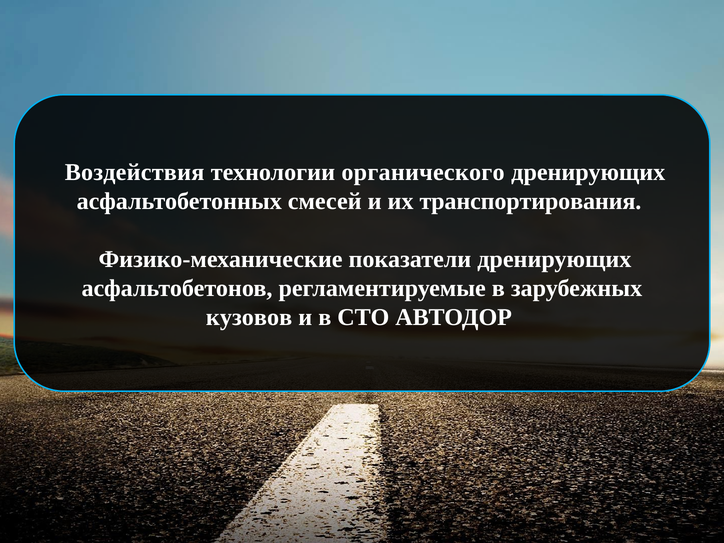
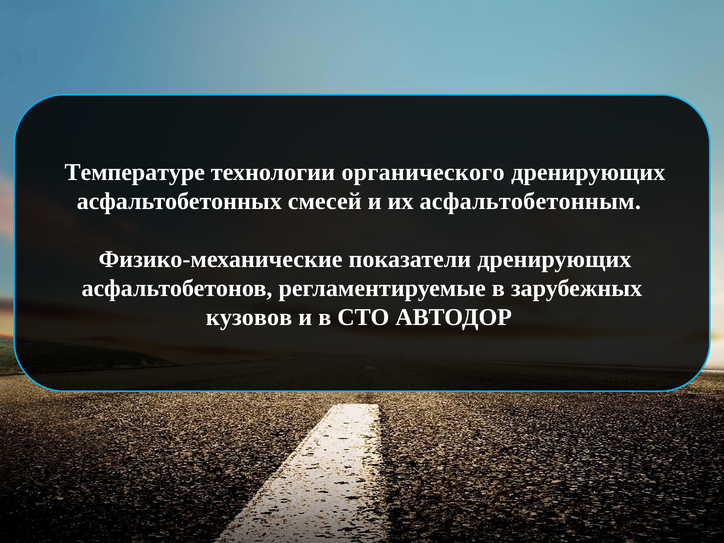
Воздействия: Воздействия -> Температуре
транспортирования: транспортирования -> асфальтобетонным
